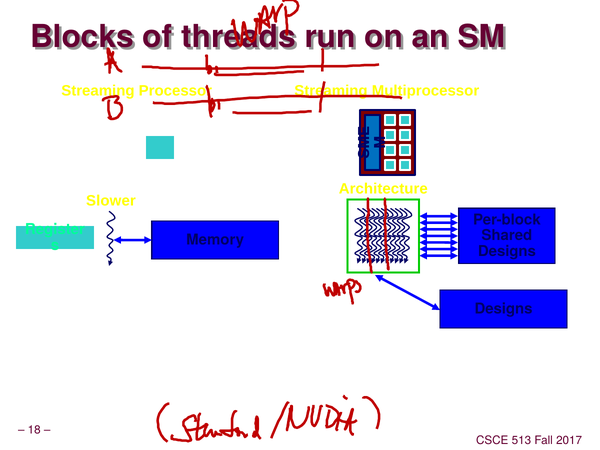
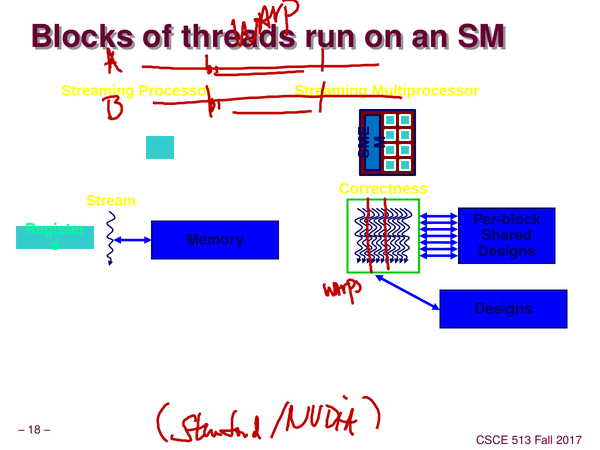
Architecture: Architecture -> Correctness
Slower: Slower -> Stream
